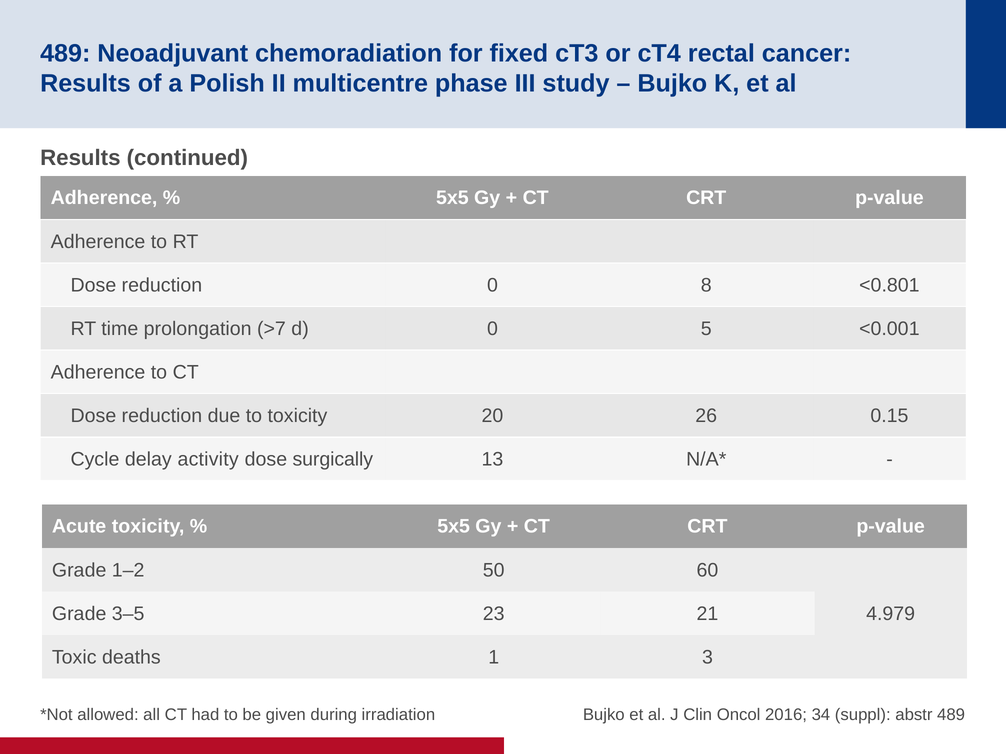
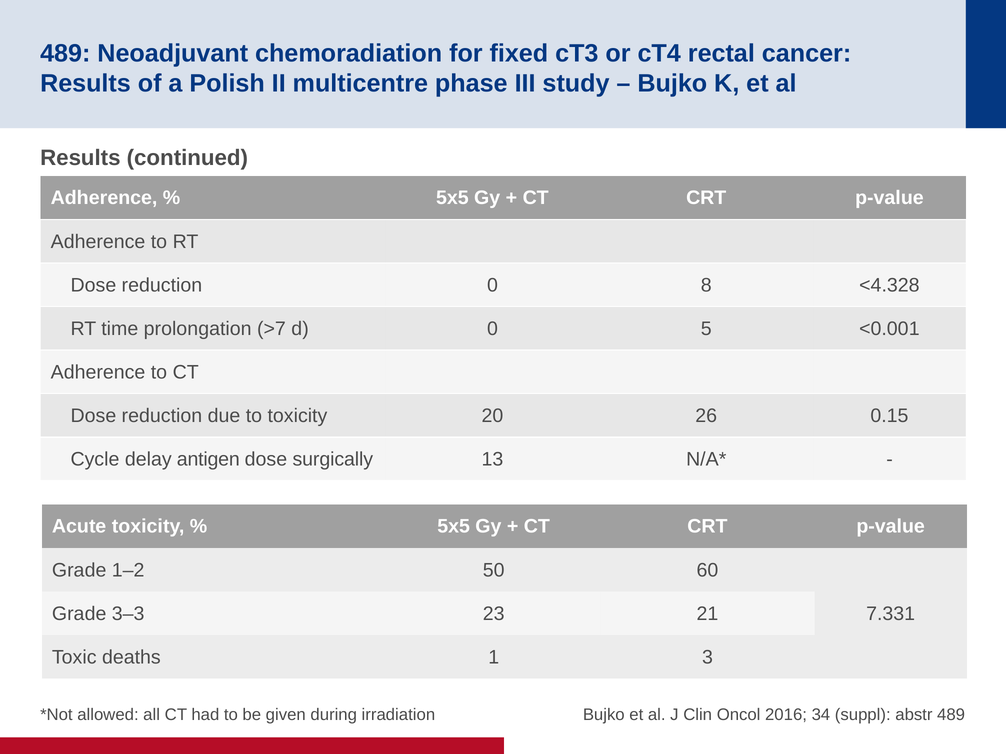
<0.801: <0.801 -> <4.328
activity: activity -> antigen
3–5: 3–5 -> 3–3
4.979: 4.979 -> 7.331
